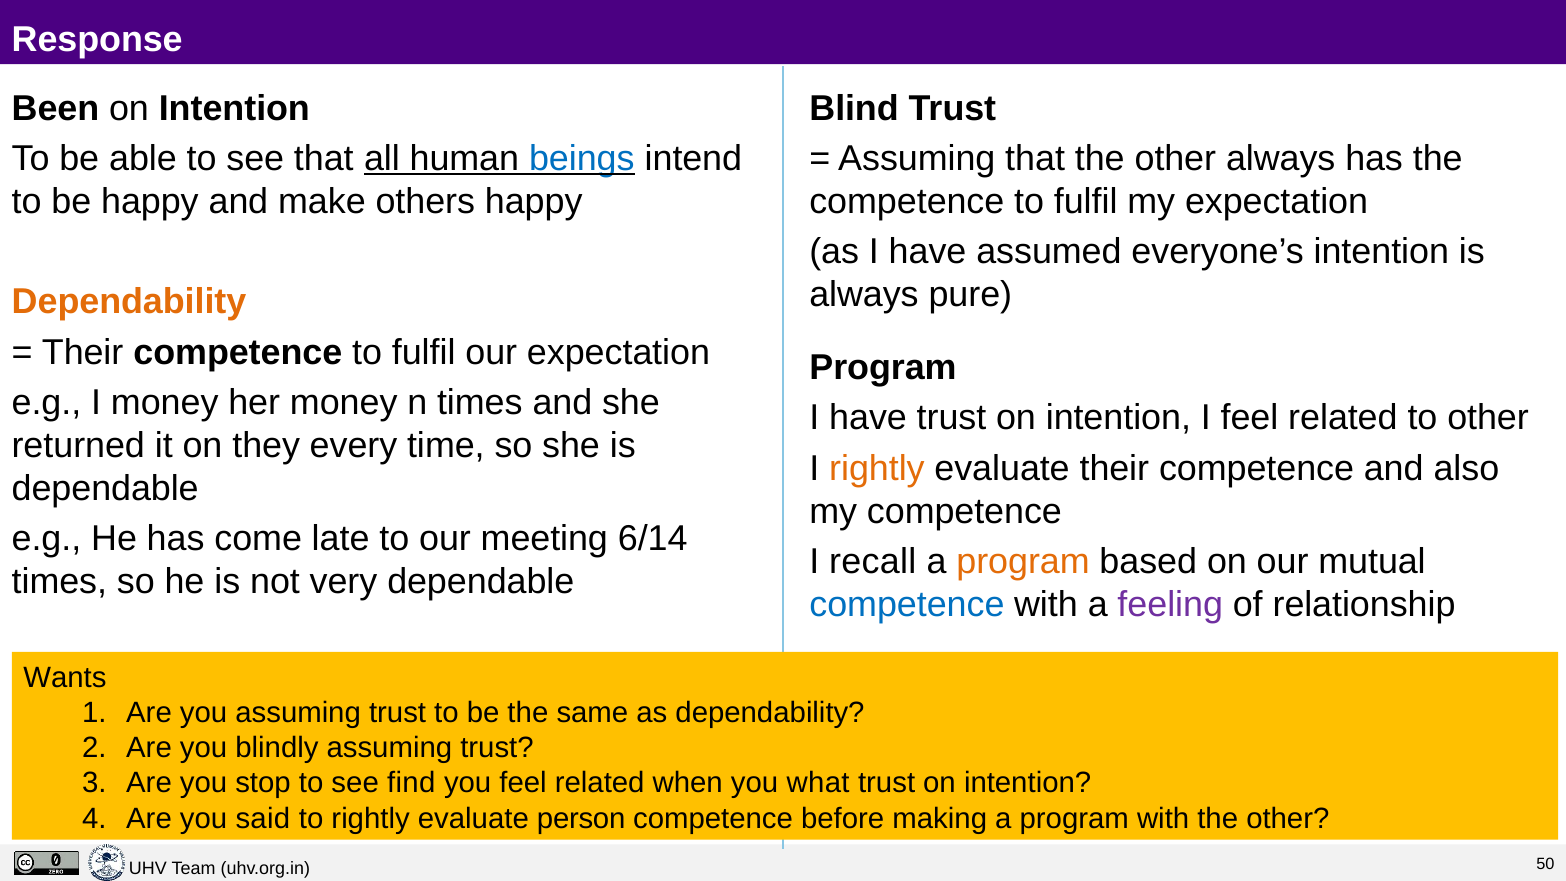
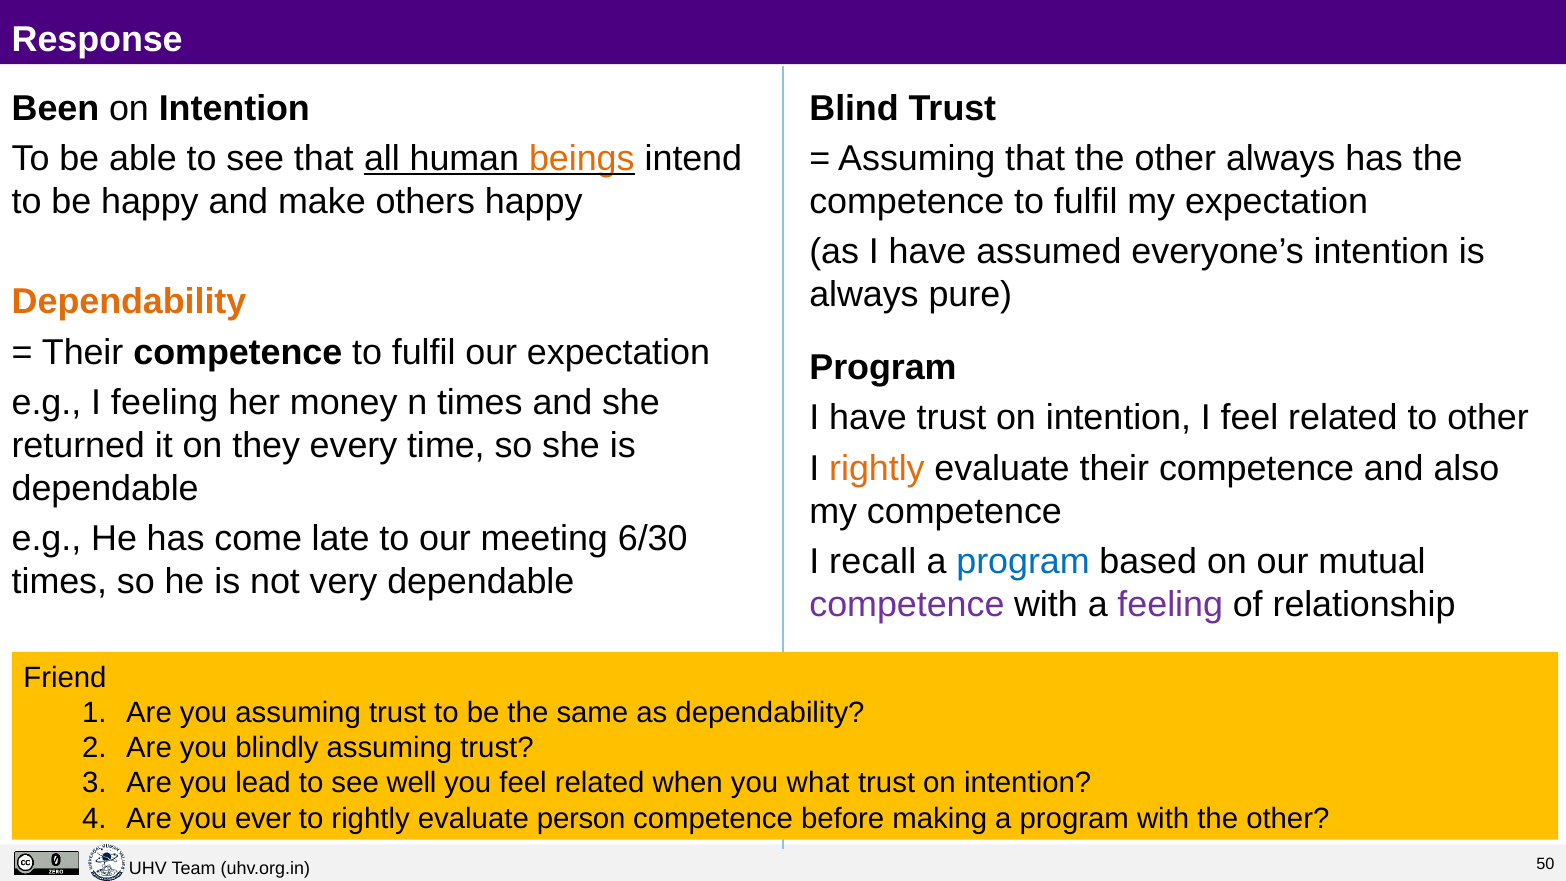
beings colour: blue -> orange
I money: money -> feeling
6/14: 6/14 -> 6/30
program at (1023, 562) colour: orange -> blue
competence at (907, 605) colour: blue -> purple
Wants: Wants -> Friend
stop: stop -> lead
find: find -> well
said: said -> ever
